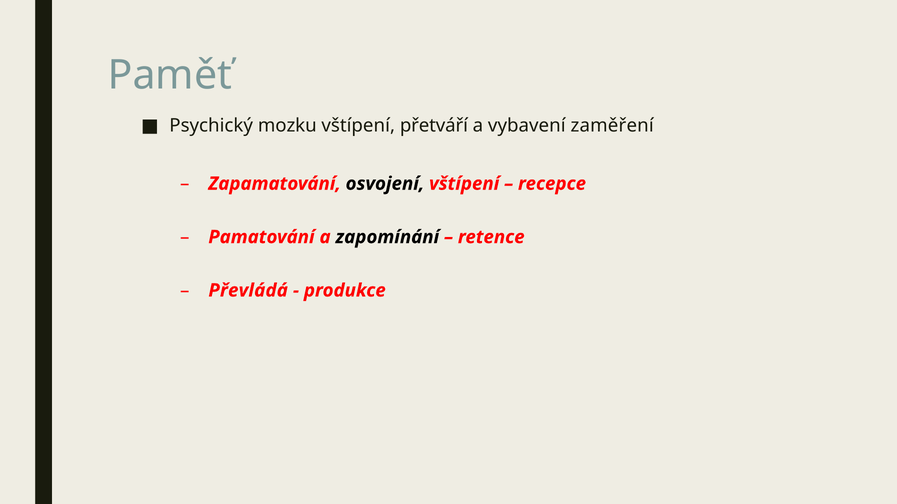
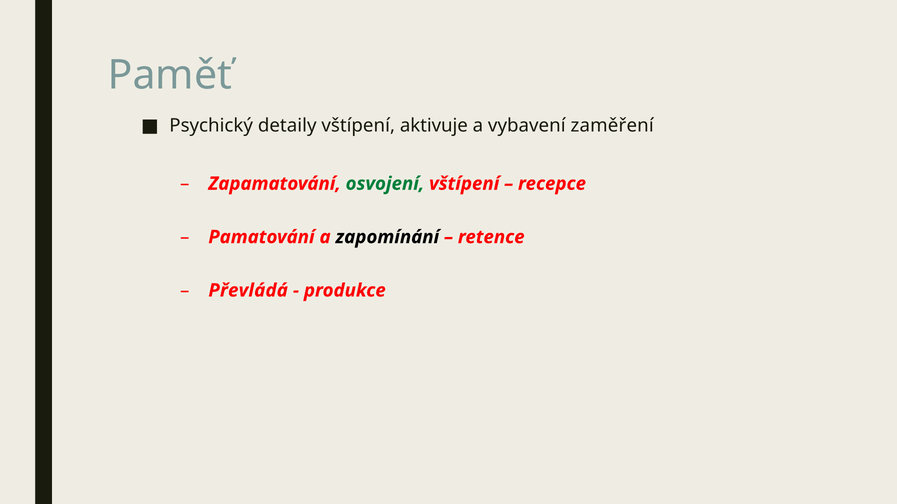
mozku: mozku -> detaily
přetváří: přetváří -> aktivuje
osvojení colour: black -> green
